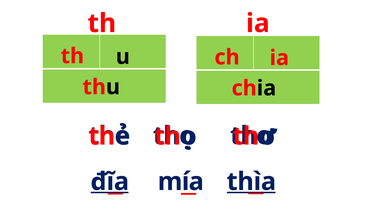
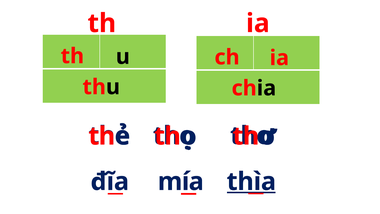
đĩa underline: present -> none
